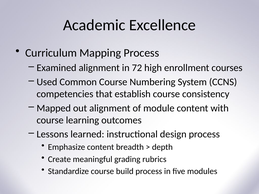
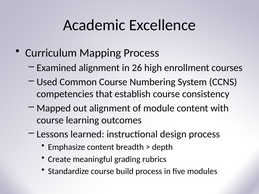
72: 72 -> 26
